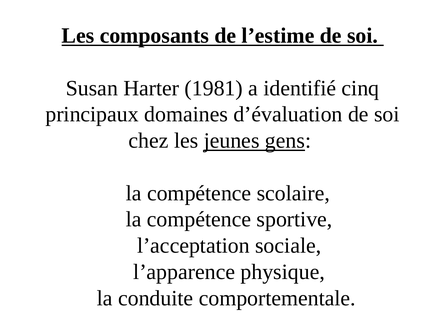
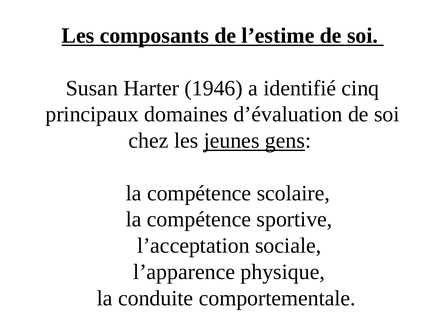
1981: 1981 -> 1946
